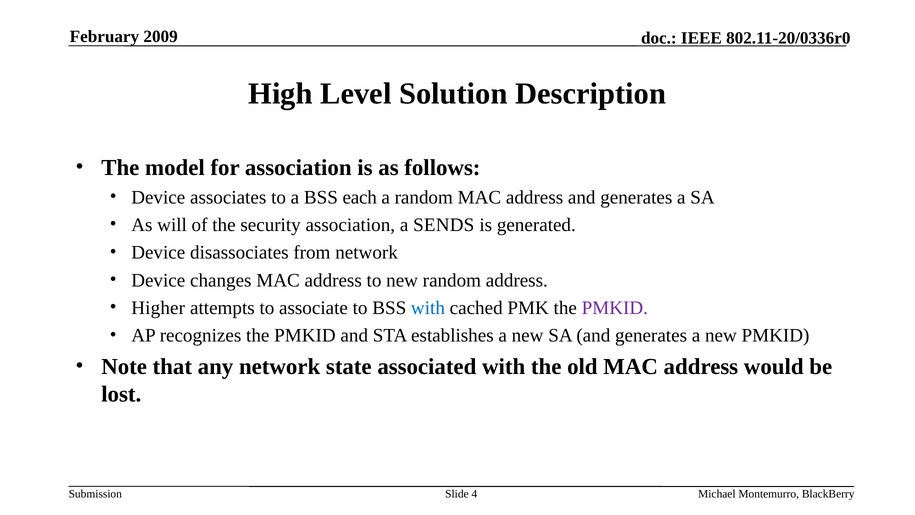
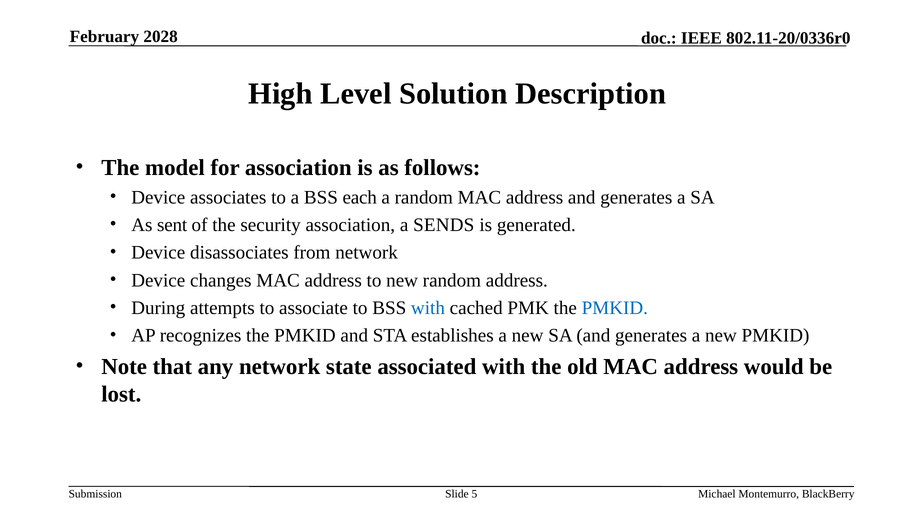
2009: 2009 -> 2028
will: will -> sent
Higher: Higher -> During
PMKID at (615, 308) colour: purple -> blue
4: 4 -> 5
